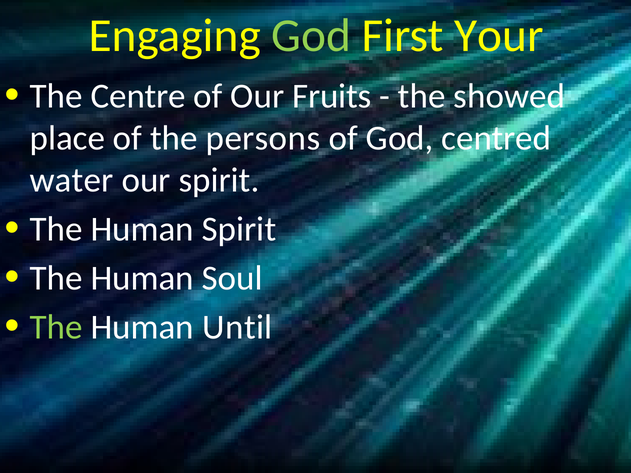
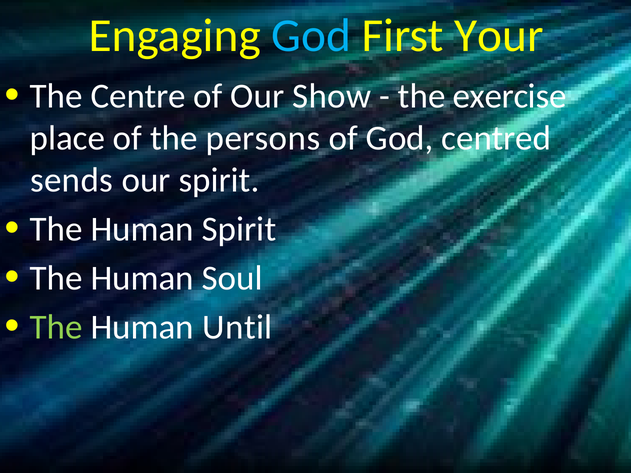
God at (311, 36) colour: light green -> light blue
Fruits: Fruits -> Show
showed: showed -> exercise
water: water -> sends
